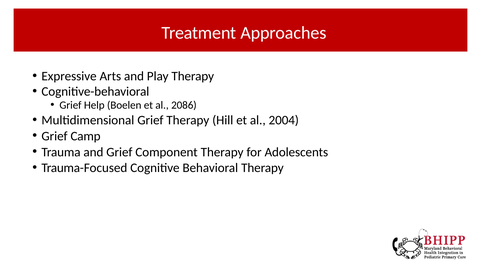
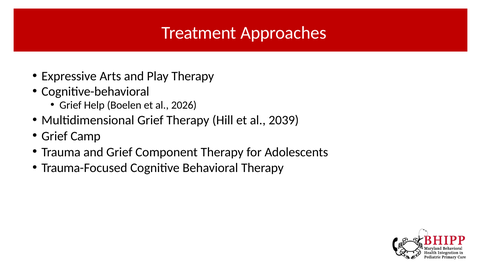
2086: 2086 -> 2026
2004: 2004 -> 2039
